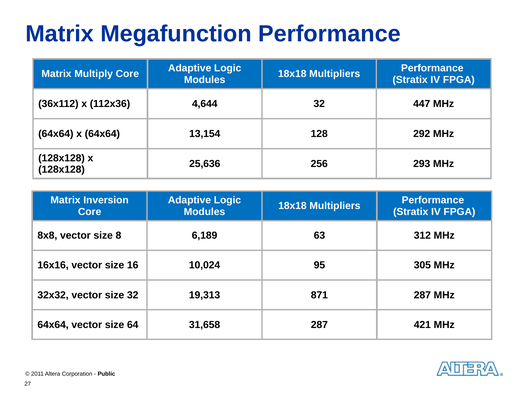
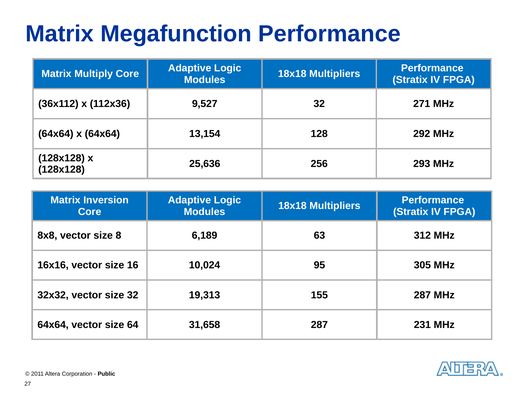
4,644: 4,644 -> 9,527
447: 447 -> 271
871: 871 -> 155
421: 421 -> 231
